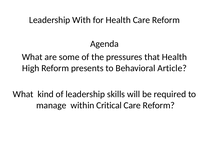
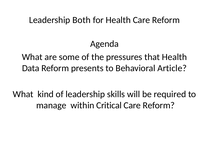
With: With -> Both
High: High -> Data
